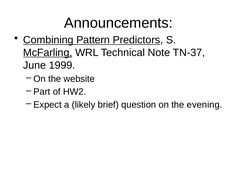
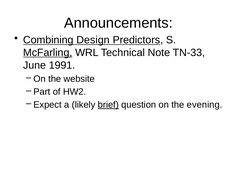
Pattern: Pattern -> Design
TN-37: TN-37 -> TN-33
1999: 1999 -> 1991
brief underline: none -> present
